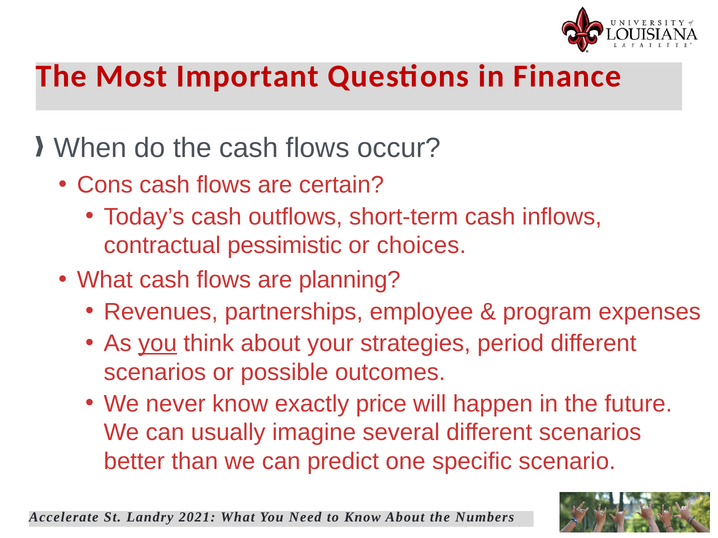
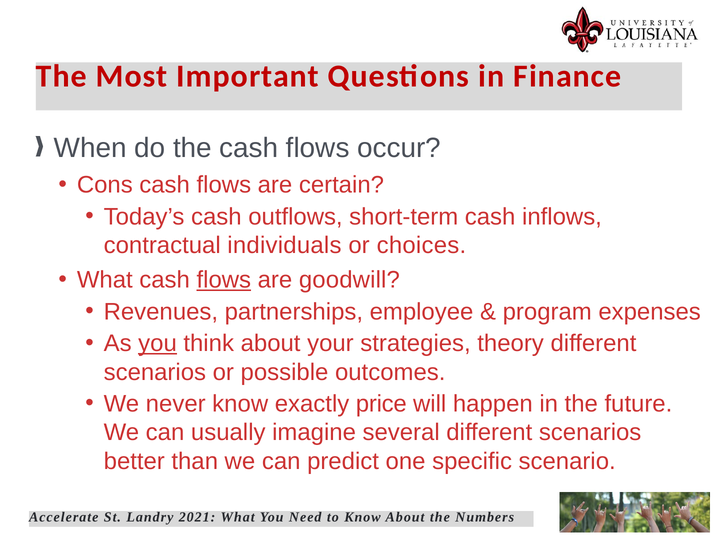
pessimistic: pessimistic -> individuals
flows at (224, 280) underline: none -> present
planning: planning -> goodwill
period: period -> theory
